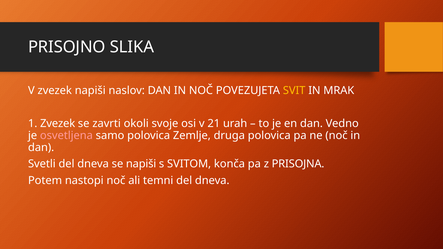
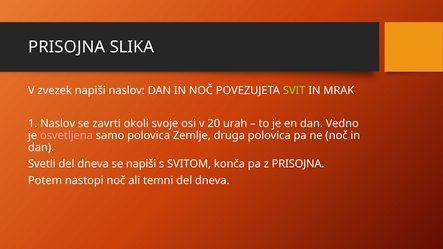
PRISOJNO at (67, 47): PRISOJNO -> PRISOJNA
SVIT colour: yellow -> light green
1 Zvezek: Zvezek -> Naslov
21: 21 -> 20
